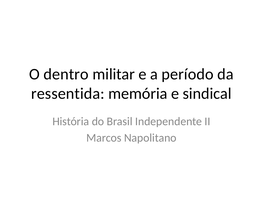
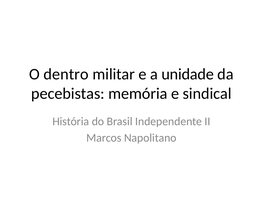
período: período -> unidade
ressentida: ressentida -> pecebistas
